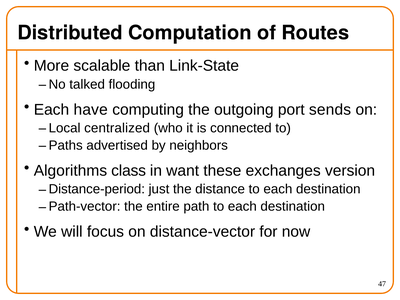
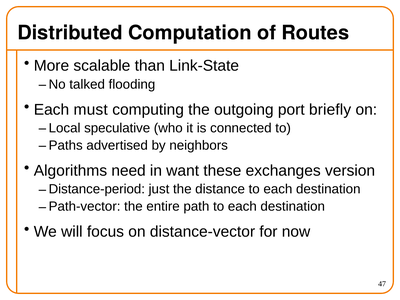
have: have -> must
sends: sends -> briefly
centralized: centralized -> speculative
class: class -> need
